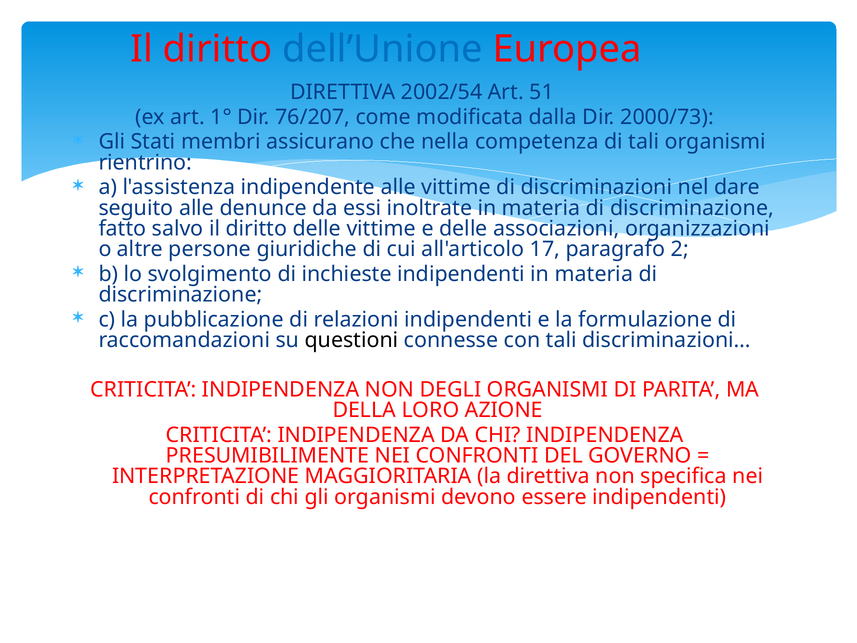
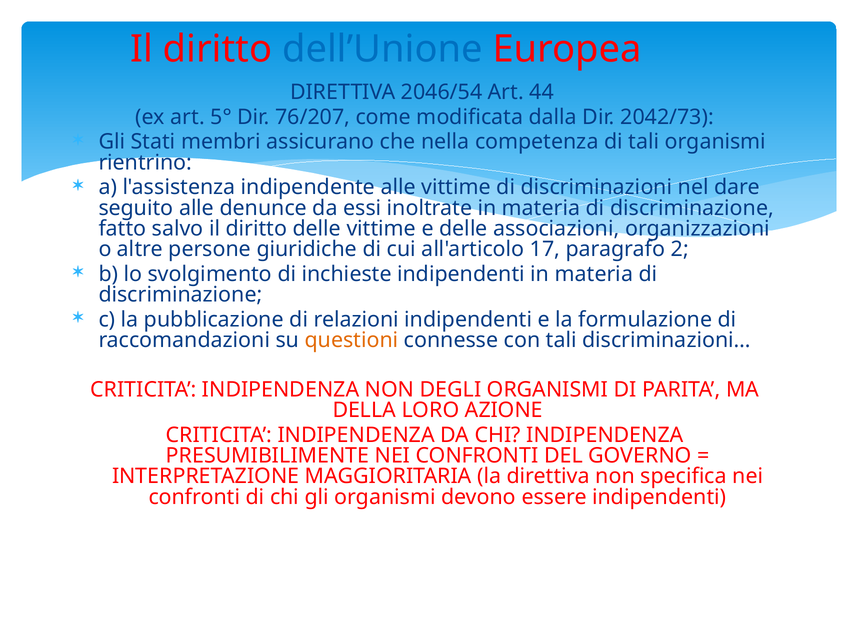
2002/54: 2002/54 -> 2046/54
51: 51 -> 44
1°: 1° -> 5°
2000/73: 2000/73 -> 2042/73
questioni colour: black -> orange
